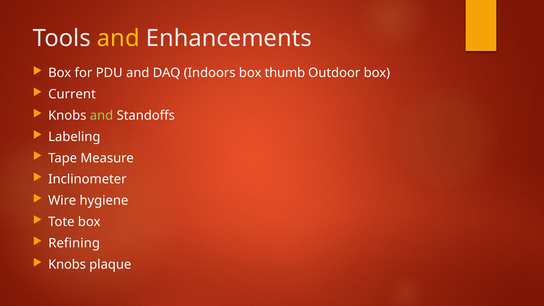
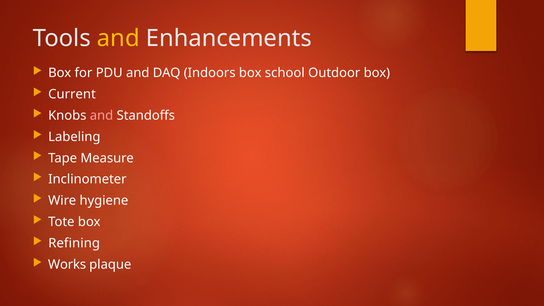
thumb: thumb -> school
and at (102, 115) colour: light green -> pink
Knobs at (67, 265): Knobs -> Works
